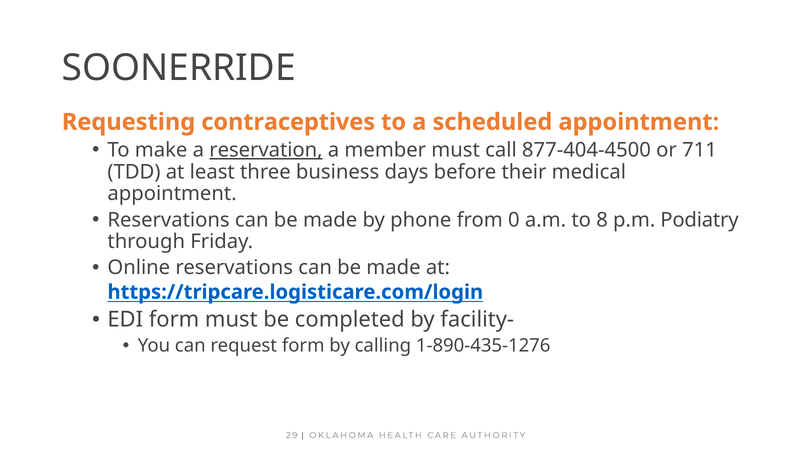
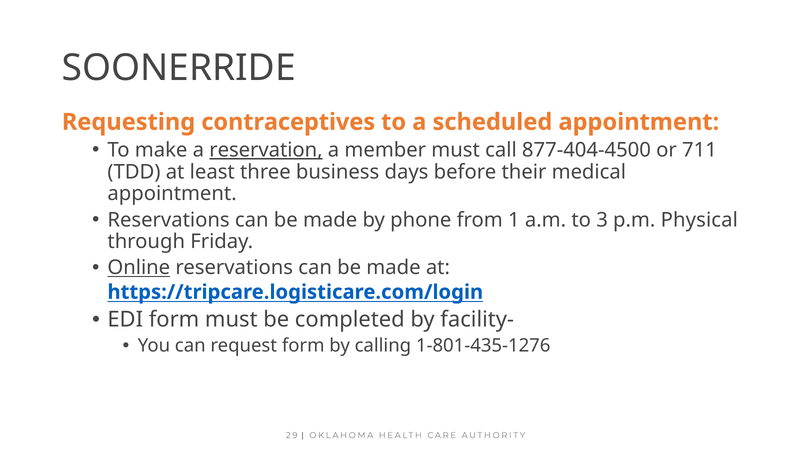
0: 0 -> 1
8: 8 -> 3
Podiatry: Podiatry -> Physical
Online underline: none -> present
1-890-435-1276: 1-890-435-1276 -> 1-801-435-1276
